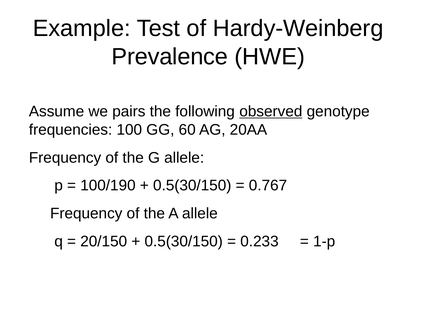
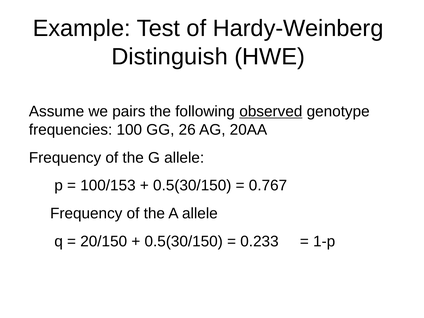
Prevalence: Prevalence -> Distinguish
60: 60 -> 26
100/190: 100/190 -> 100/153
